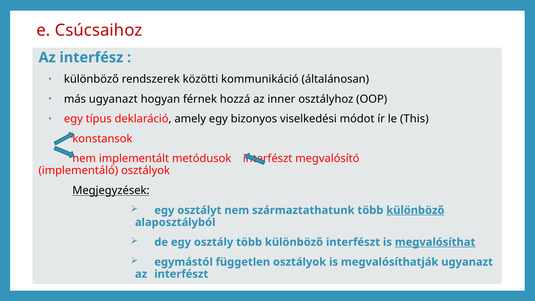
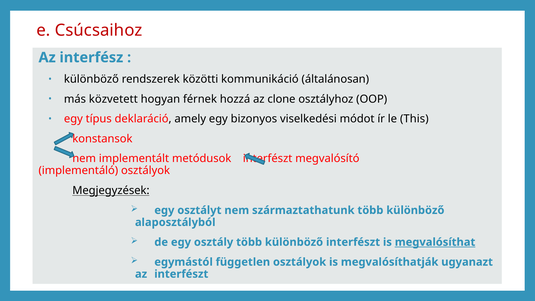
más ugyanazt: ugyanazt -> közvetett
inner: inner -> clone
különböző at (415, 210) underline: present -> none
